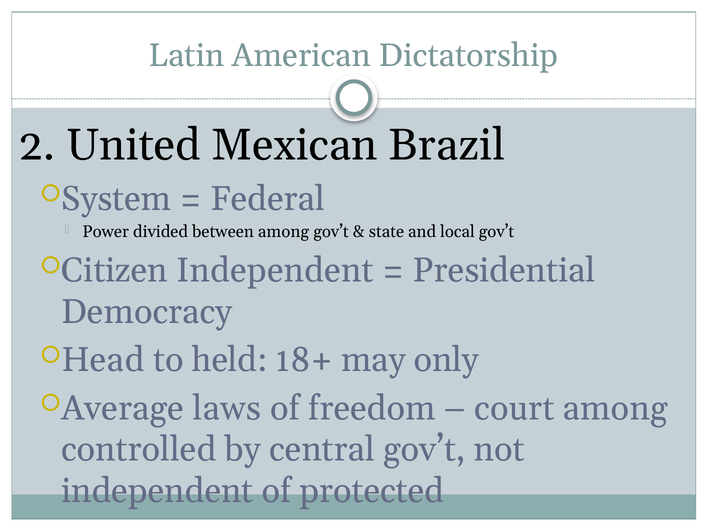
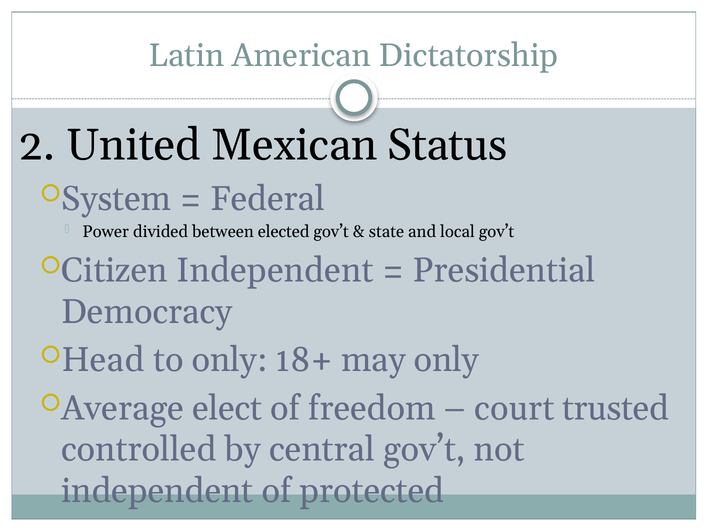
Brazil: Brazil -> Status
between among: among -> elected
to held: held -> only
laws: laws -> elect
court among: among -> trusted
